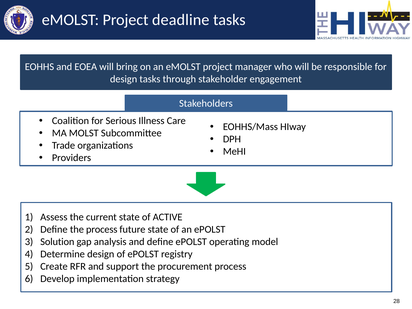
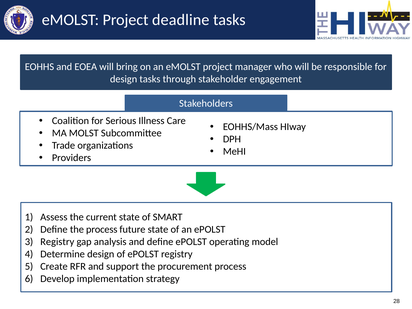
ACTIVE: ACTIVE -> SMART
Solution at (57, 242): Solution -> Registry
